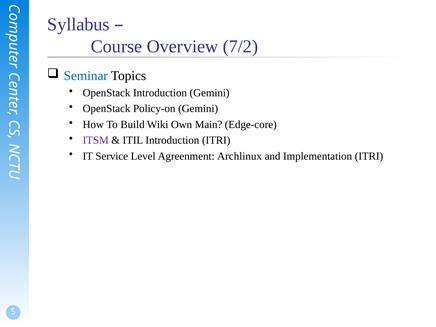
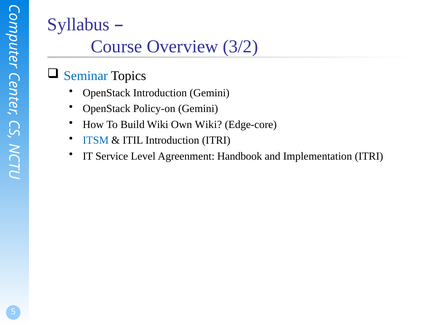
7/2: 7/2 -> 3/2
Own Main: Main -> Wiki
ITSM colour: purple -> blue
Archlinux: Archlinux -> Handbook
